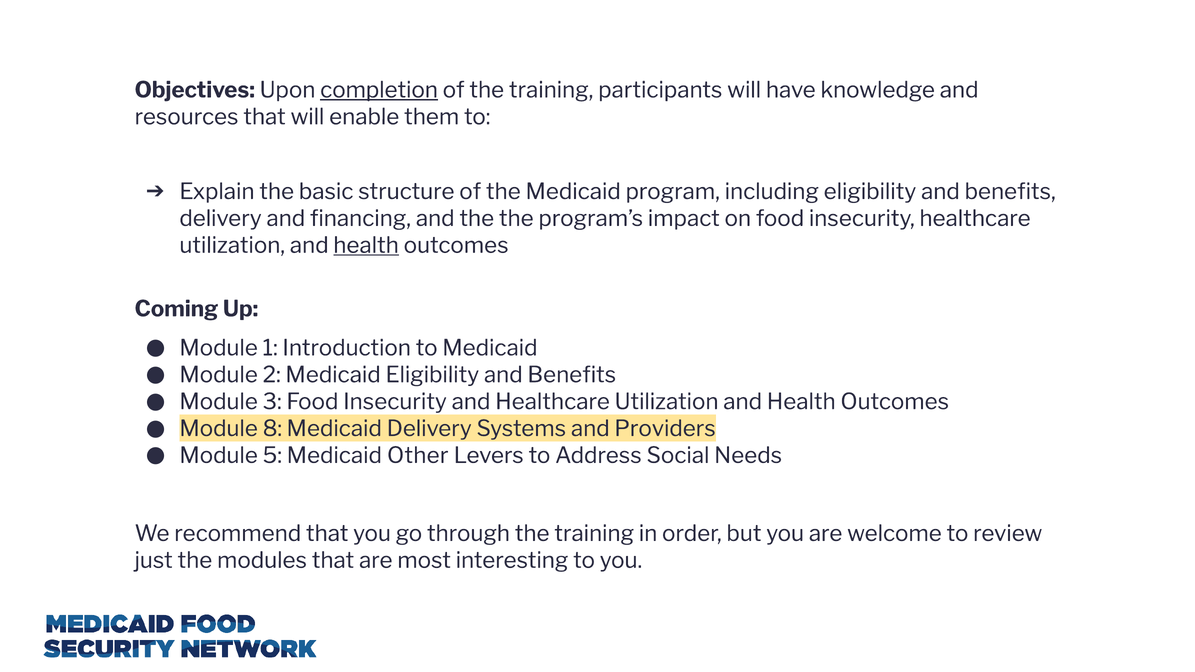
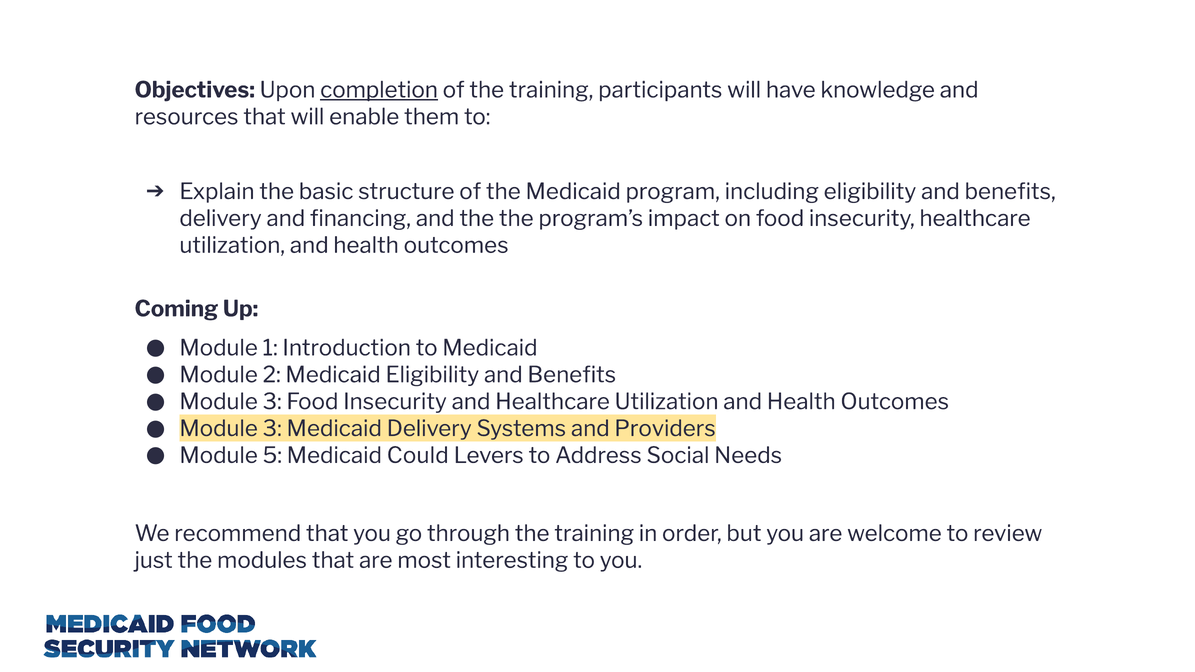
health at (366, 246) underline: present -> none
8 at (272, 429): 8 -> 3
Other: Other -> Could
